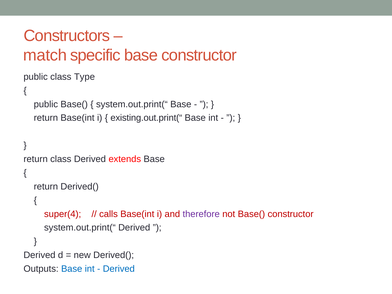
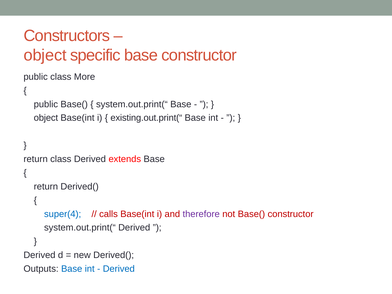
match at (45, 55): match -> object
Type: Type -> More
return at (46, 118): return -> object
super(4 colour: red -> blue
